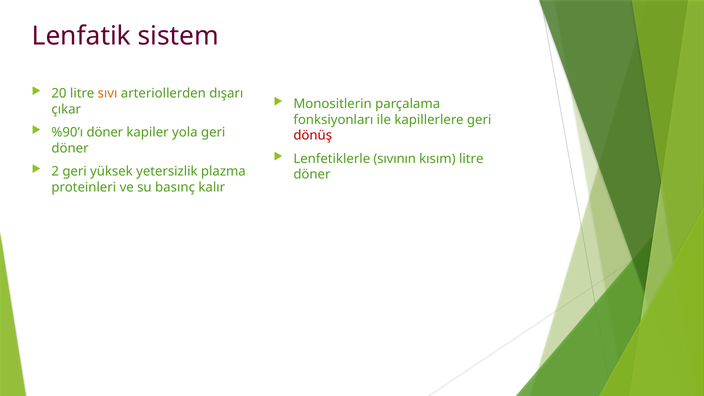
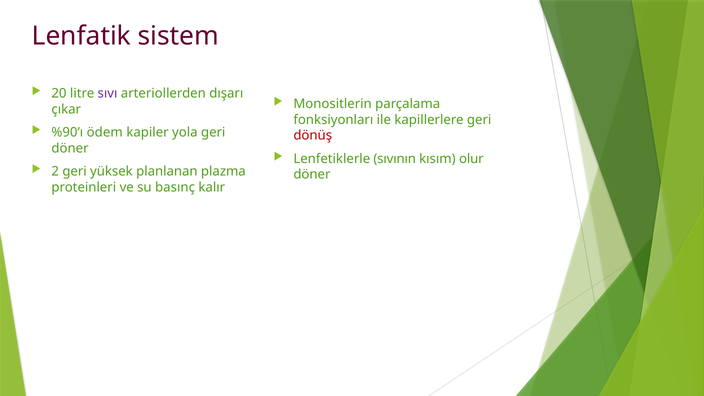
sıvı colour: orange -> purple
%90’ı döner: döner -> ödem
kısım litre: litre -> olur
yetersizlik: yetersizlik -> planlanan
